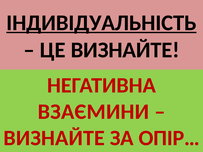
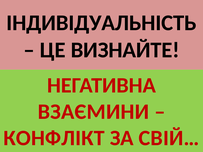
ІНДИВІДУАЛЬНІСТЬ underline: present -> none
ВИЗНАЙТЕ at (54, 138): ВИЗНАЙТЕ -> КОНФЛІКТ
ОПІР…: ОПІР… -> СВІЙ…
